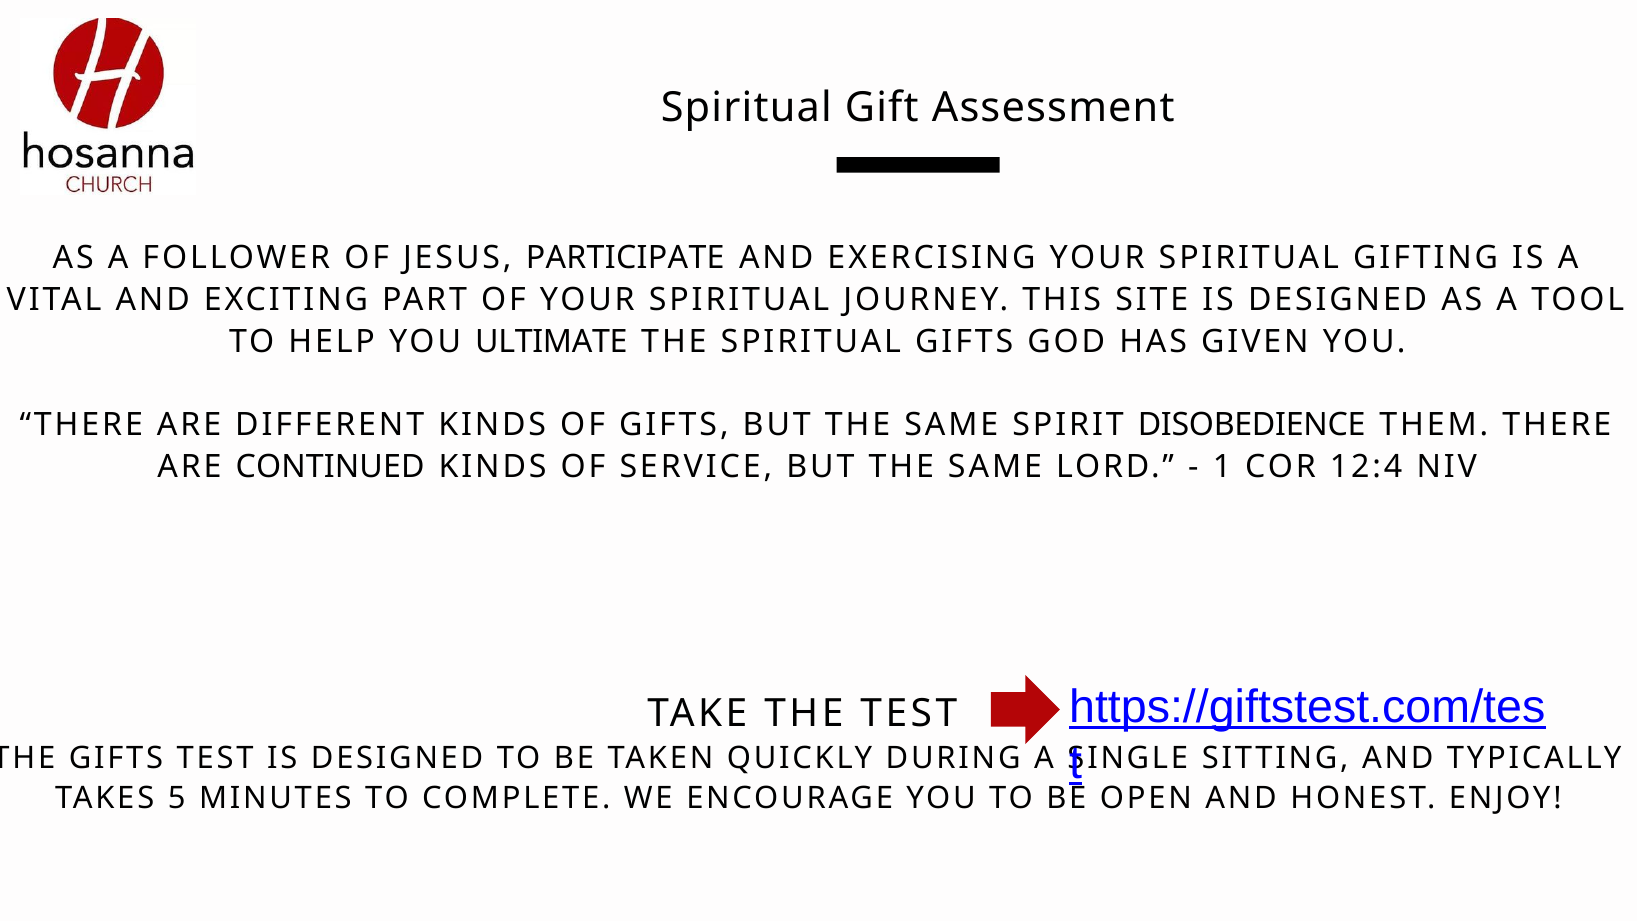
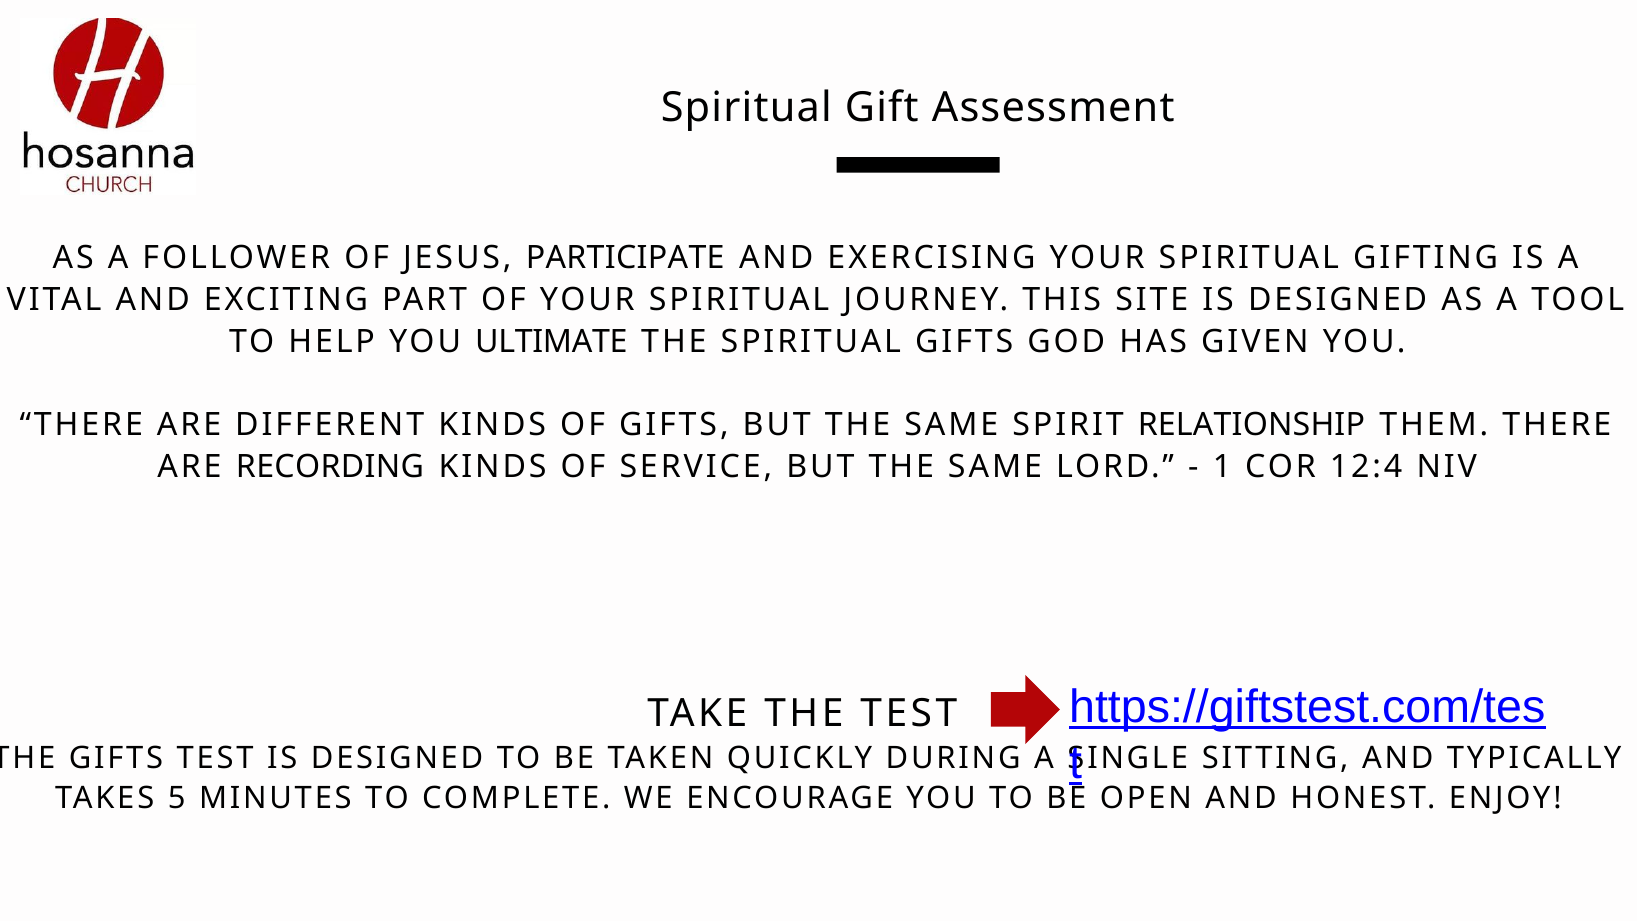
DISOBEDIENCE: DISOBEDIENCE -> RELATIONSHIP
CONTINUED: CONTINUED -> RECORDING
